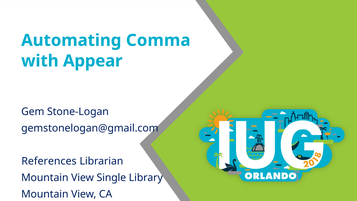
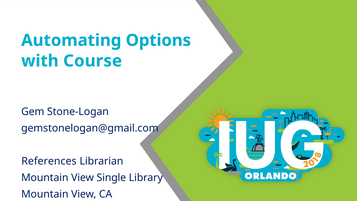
Comma: Comma -> Options
Appear: Appear -> Course
